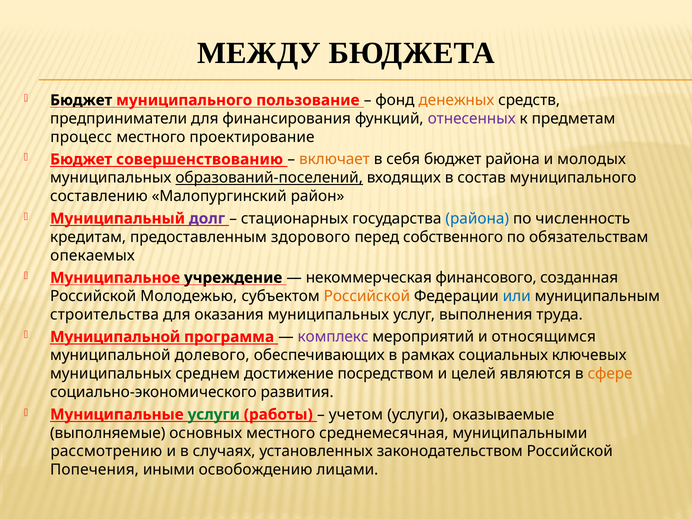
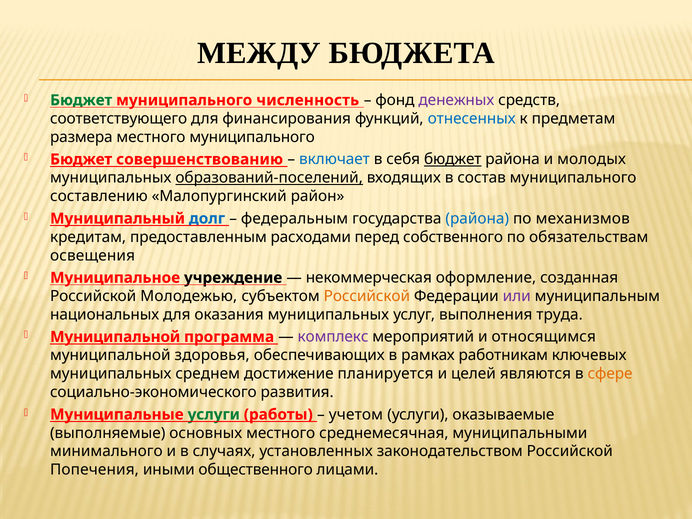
Бюджет at (81, 100) colour: black -> green
пользование: пользование -> численность
денежных colour: orange -> purple
предприниматели: предприниматели -> соответствующего
отнесенных colour: purple -> blue
процесс: процесс -> размера
местного проектирование: проектирование -> муниципального
включает colour: orange -> blue
бюджет at (453, 159) underline: none -> present
долг colour: purple -> blue
стационарных: стационарных -> федеральным
численность: численность -> механизмов
здорового: здорового -> расходами
опекаемых: опекаемых -> освещения
финансового: финансового -> оформление
или colour: blue -> purple
строительства: строительства -> национальных
долевого: долевого -> здоровья
социальных: социальных -> работникам
посредством: посредством -> планируется
рассмотрению: рассмотрению -> минимального
освобождению: освобождению -> общественного
